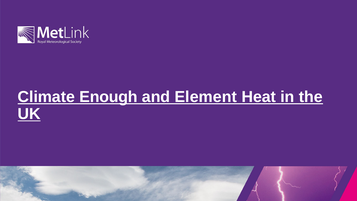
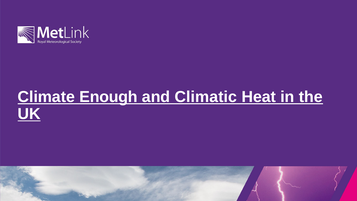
Element: Element -> Climatic
